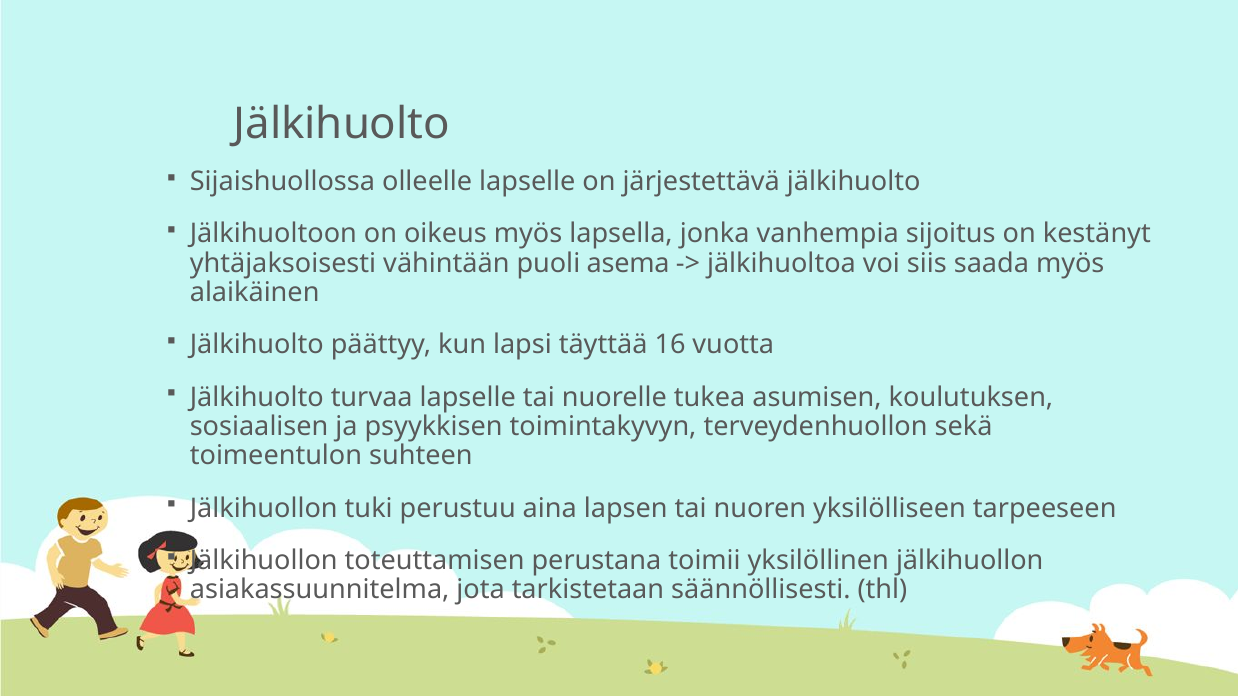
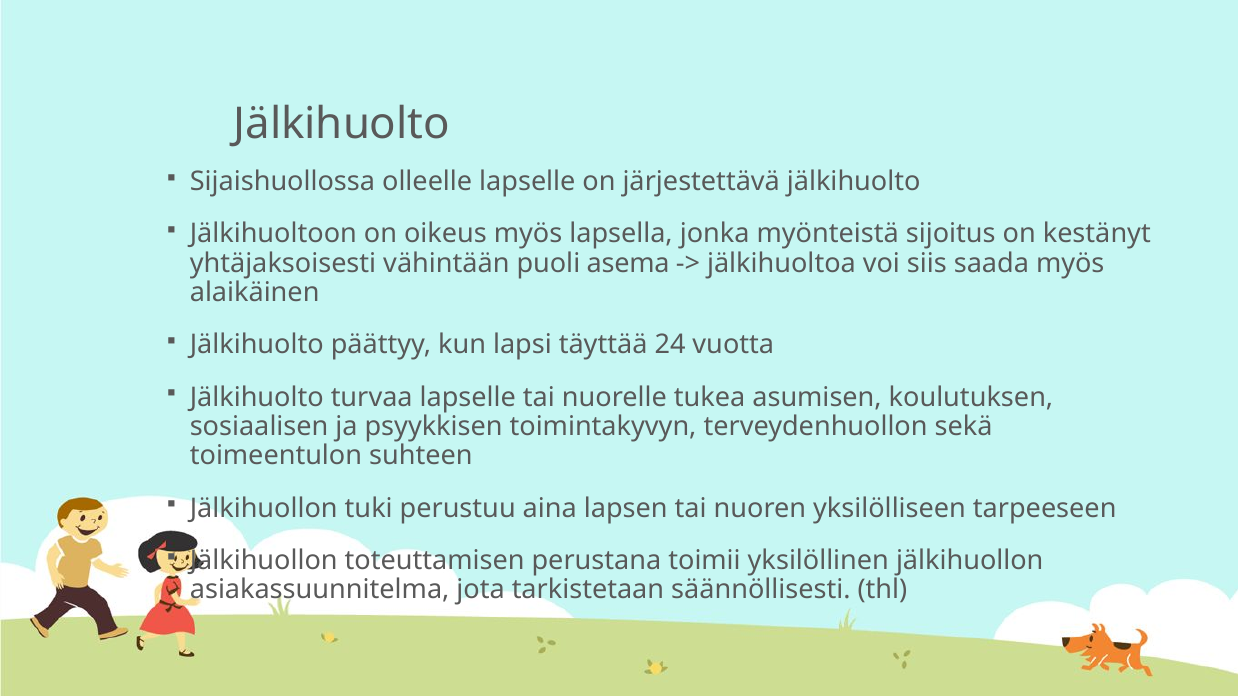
vanhempia: vanhempia -> myönteistä
16: 16 -> 24
